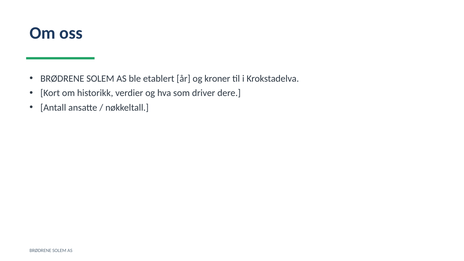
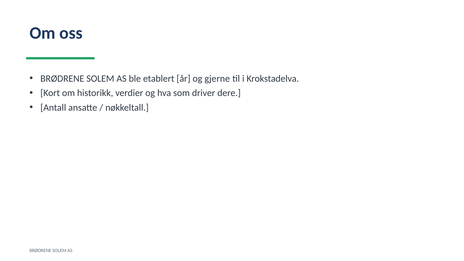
kroner: kroner -> gjerne
